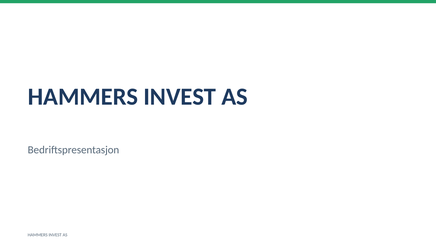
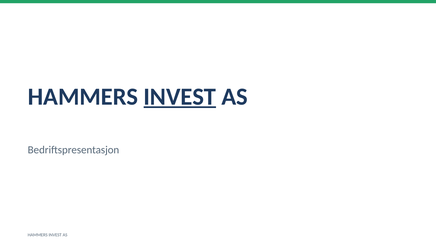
INVEST at (180, 97) underline: none -> present
